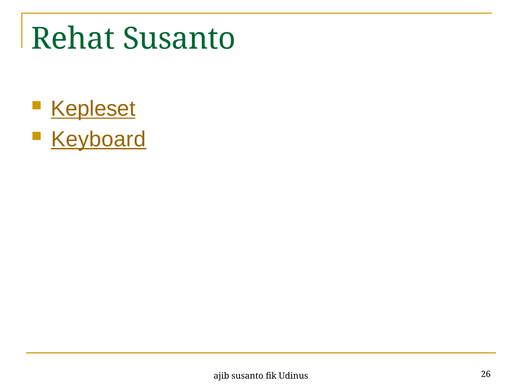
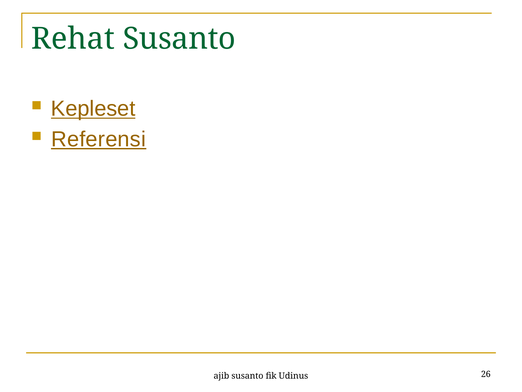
Keyboard: Keyboard -> Referensi
